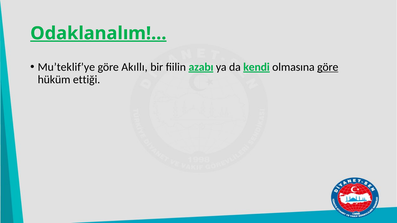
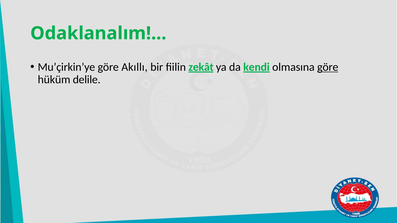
Odaklanalım underline: present -> none
Mu’teklif’ye: Mu’teklif’ye -> Mu’çirkin’ye
azabı: azabı -> zekât
ettiği: ettiği -> delile
